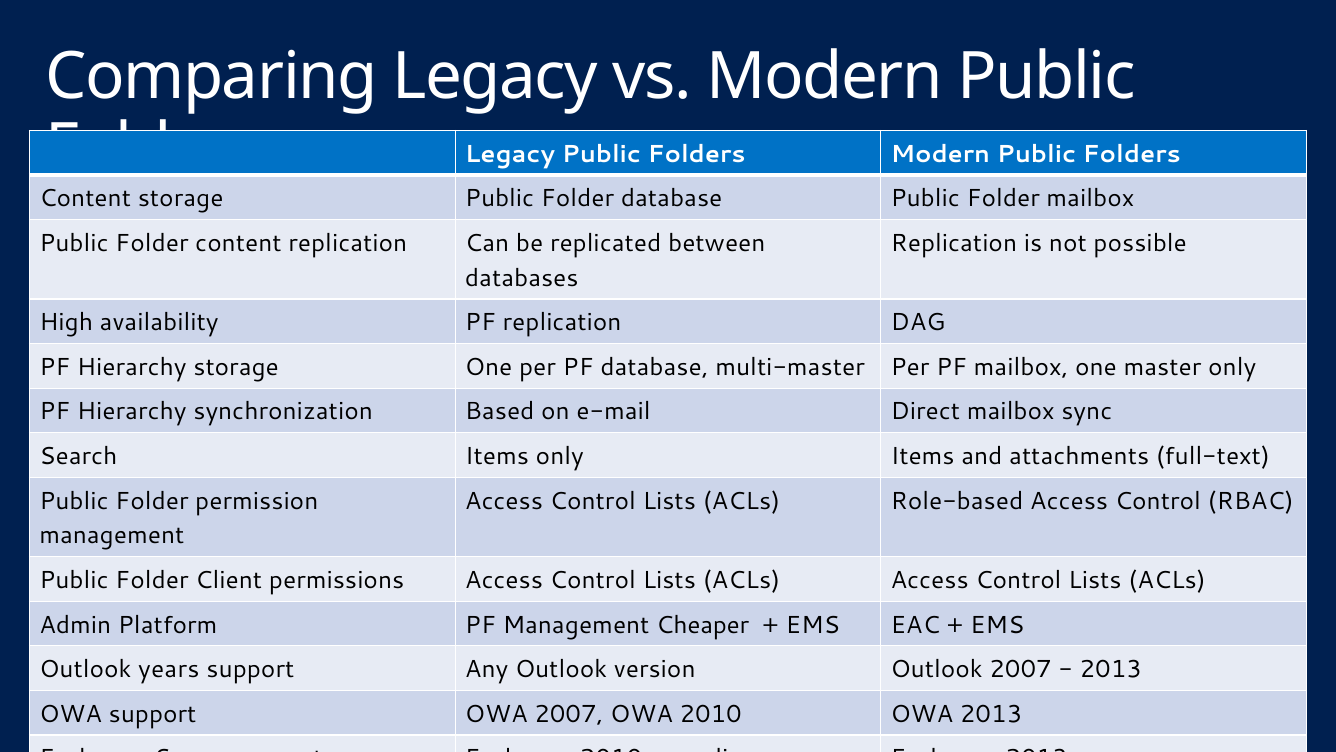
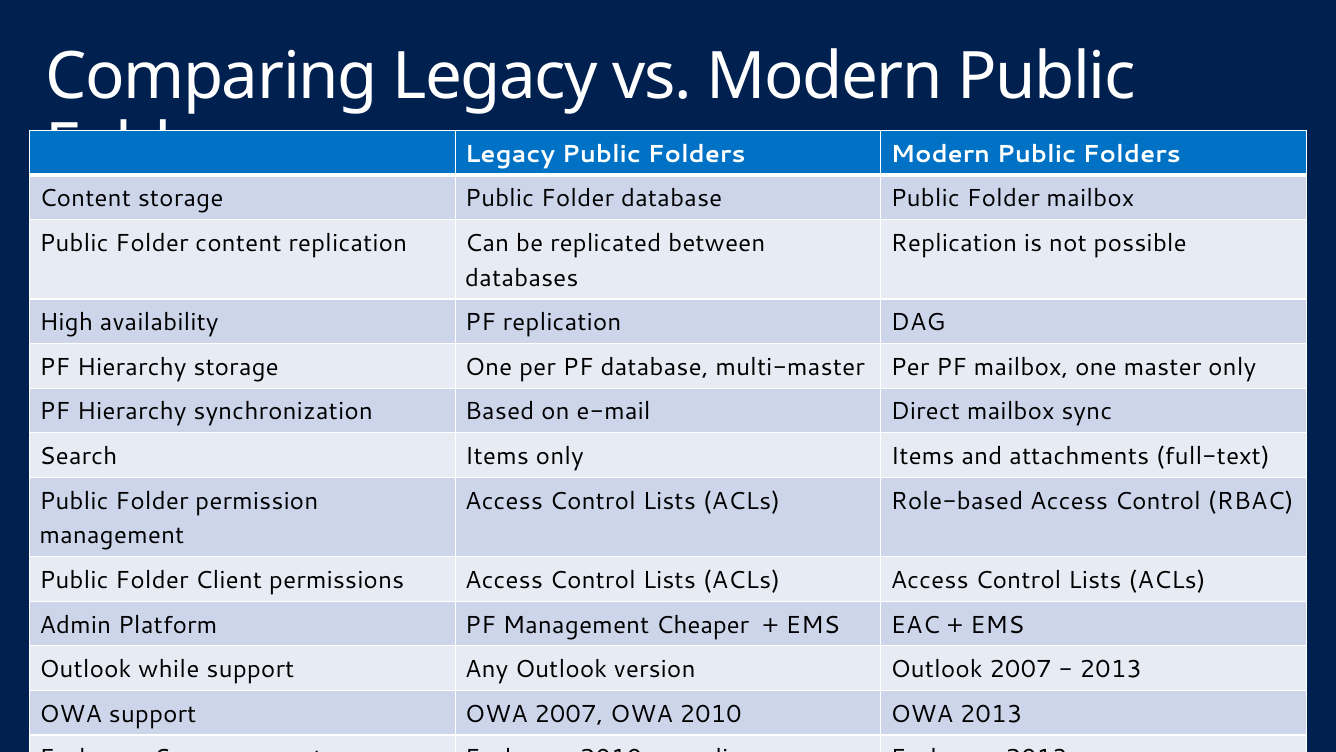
years: years -> while
